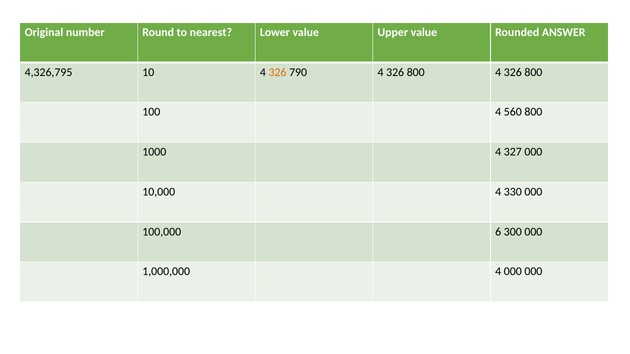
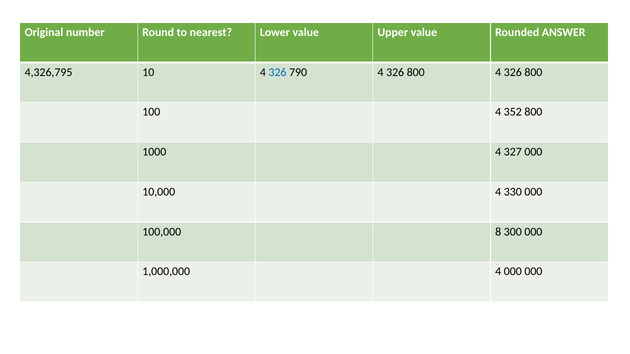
326 at (277, 72) colour: orange -> blue
560: 560 -> 352
6: 6 -> 8
